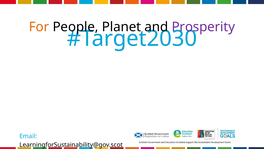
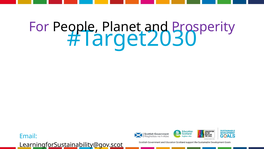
For colour: orange -> purple
